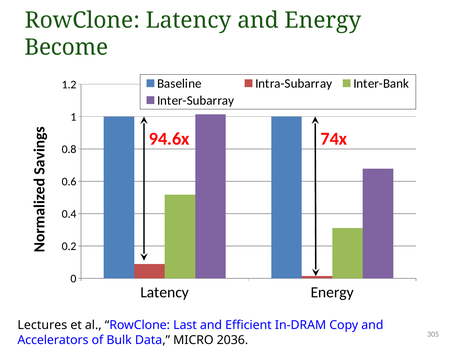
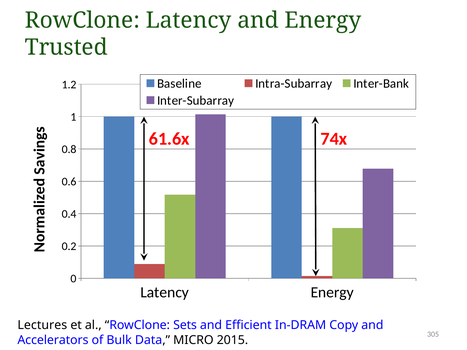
Become: Become -> Trusted
94.6x: 94.6x -> 61.6x
Last: Last -> Sets
2036: 2036 -> 2015
